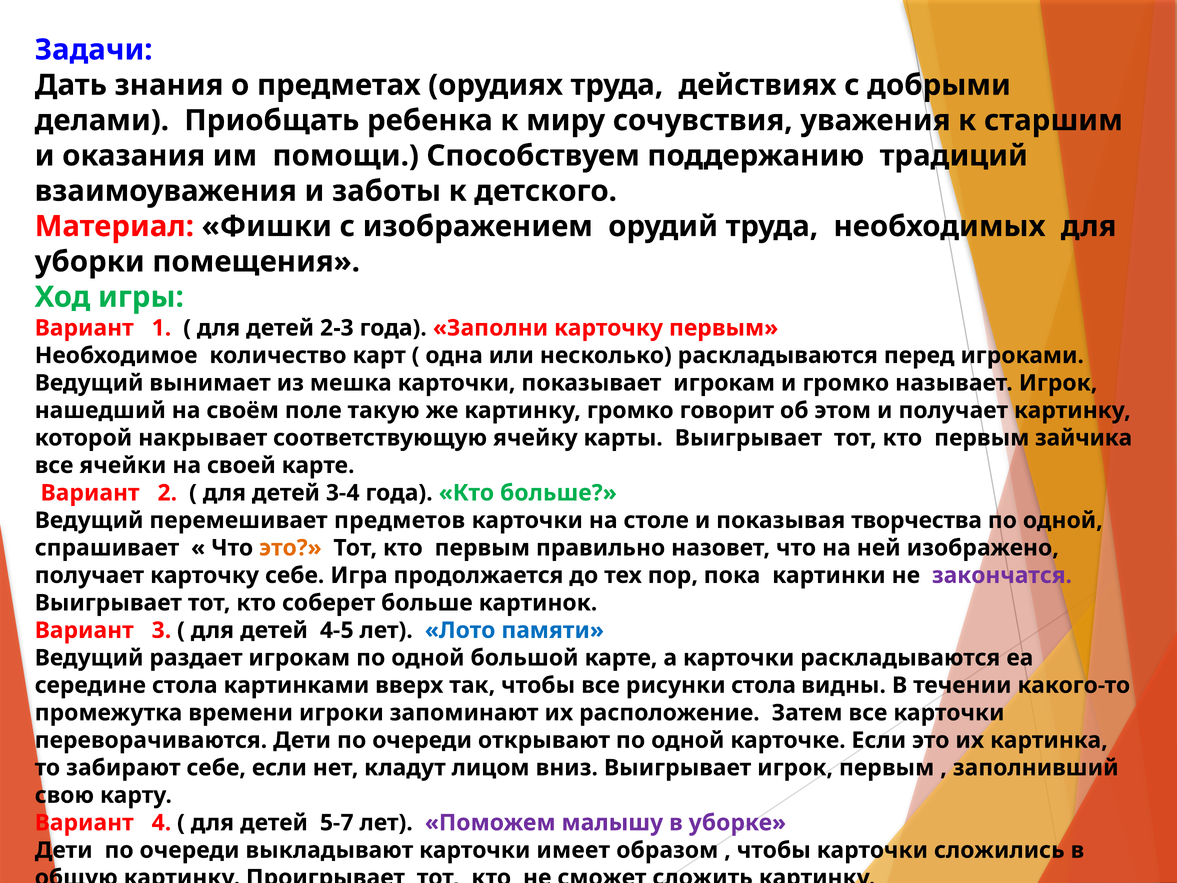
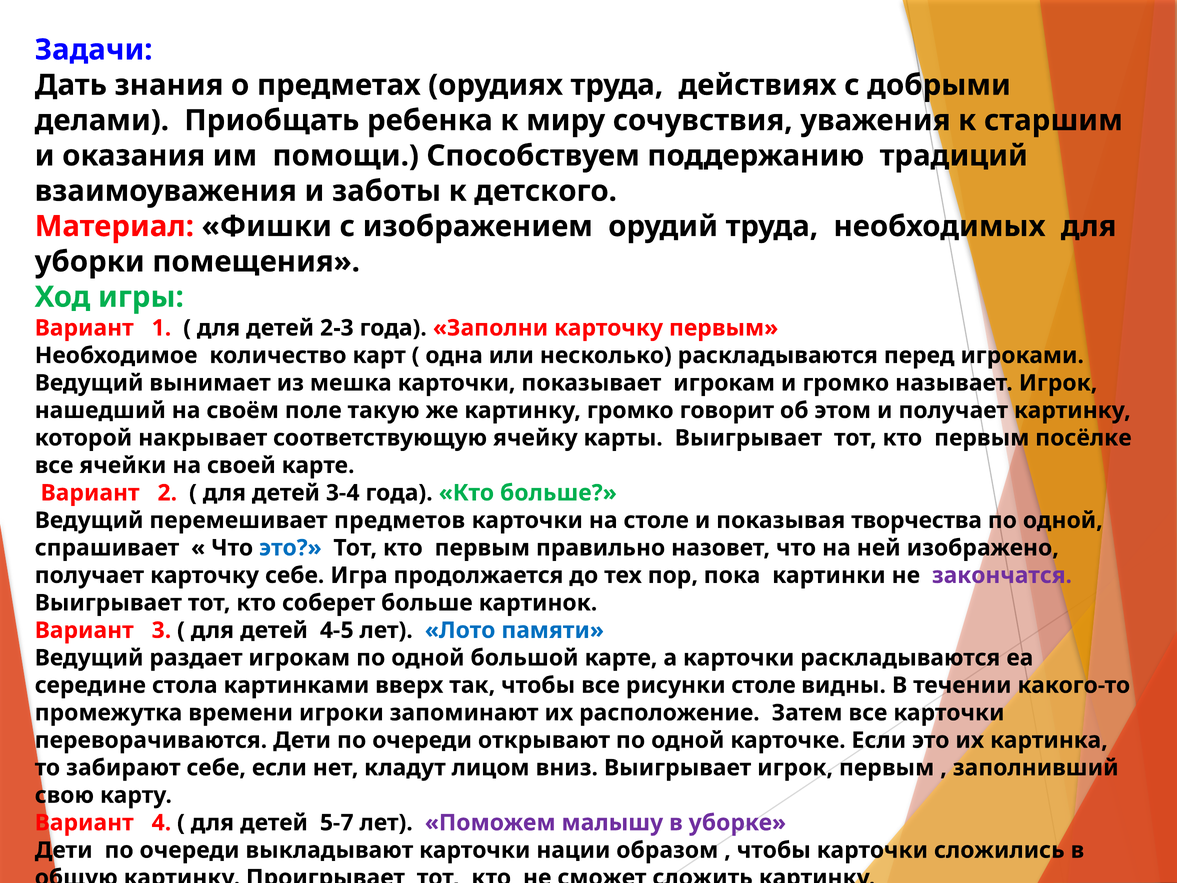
зайчика: зайчика -> посёлке
это at (290, 548) colour: orange -> blue
рисунки стола: стола -> столе
имеет: имеет -> нации
